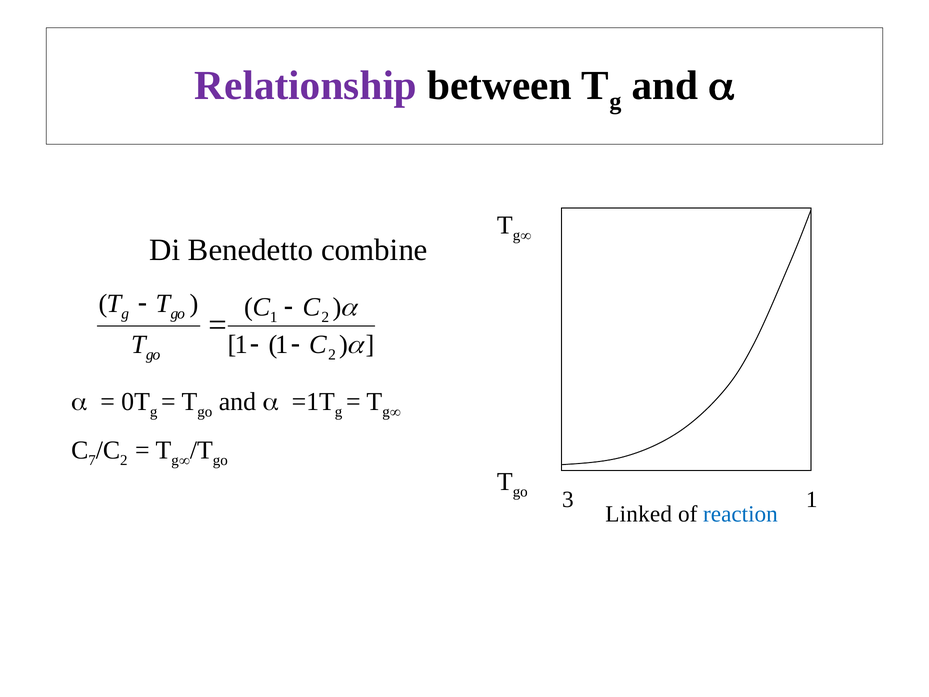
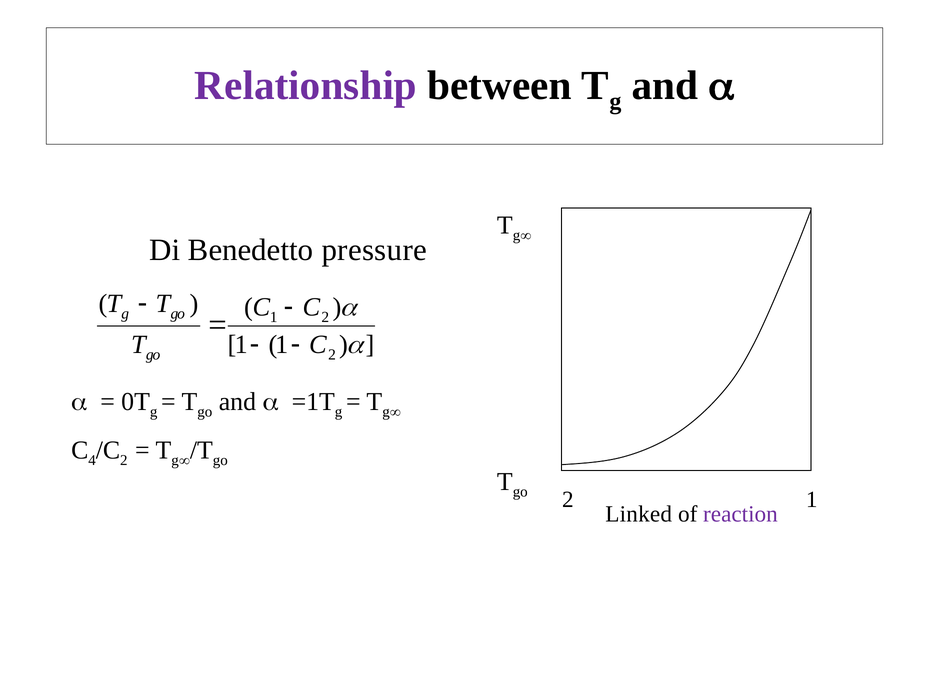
combine: combine -> pressure
7: 7 -> 4
3 at (568, 499): 3 -> 2
reaction colour: blue -> purple
